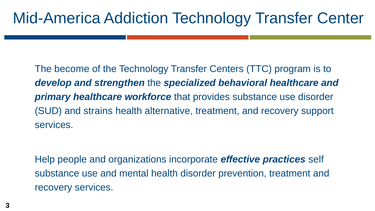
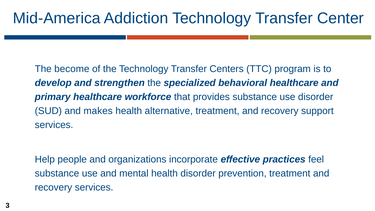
strains: strains -> makes
self: self -> feel
